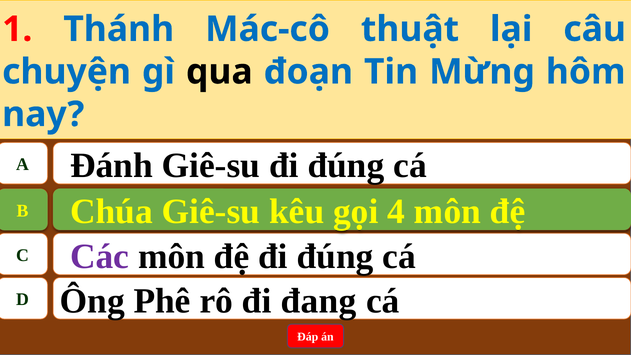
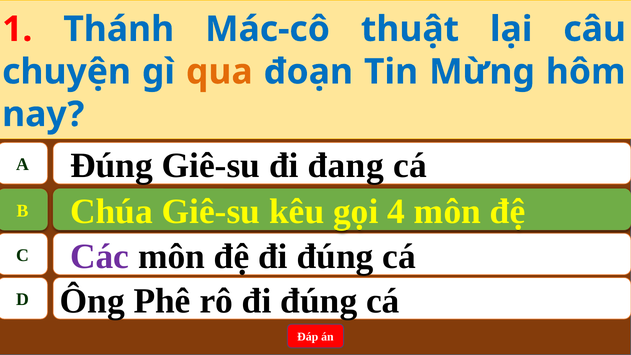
qua colour: black -> orange
A Đánh: Đánh -> Đúng
Giê-su đi đúng: đúng -> đang
rô đi đang: đang -> đúng
